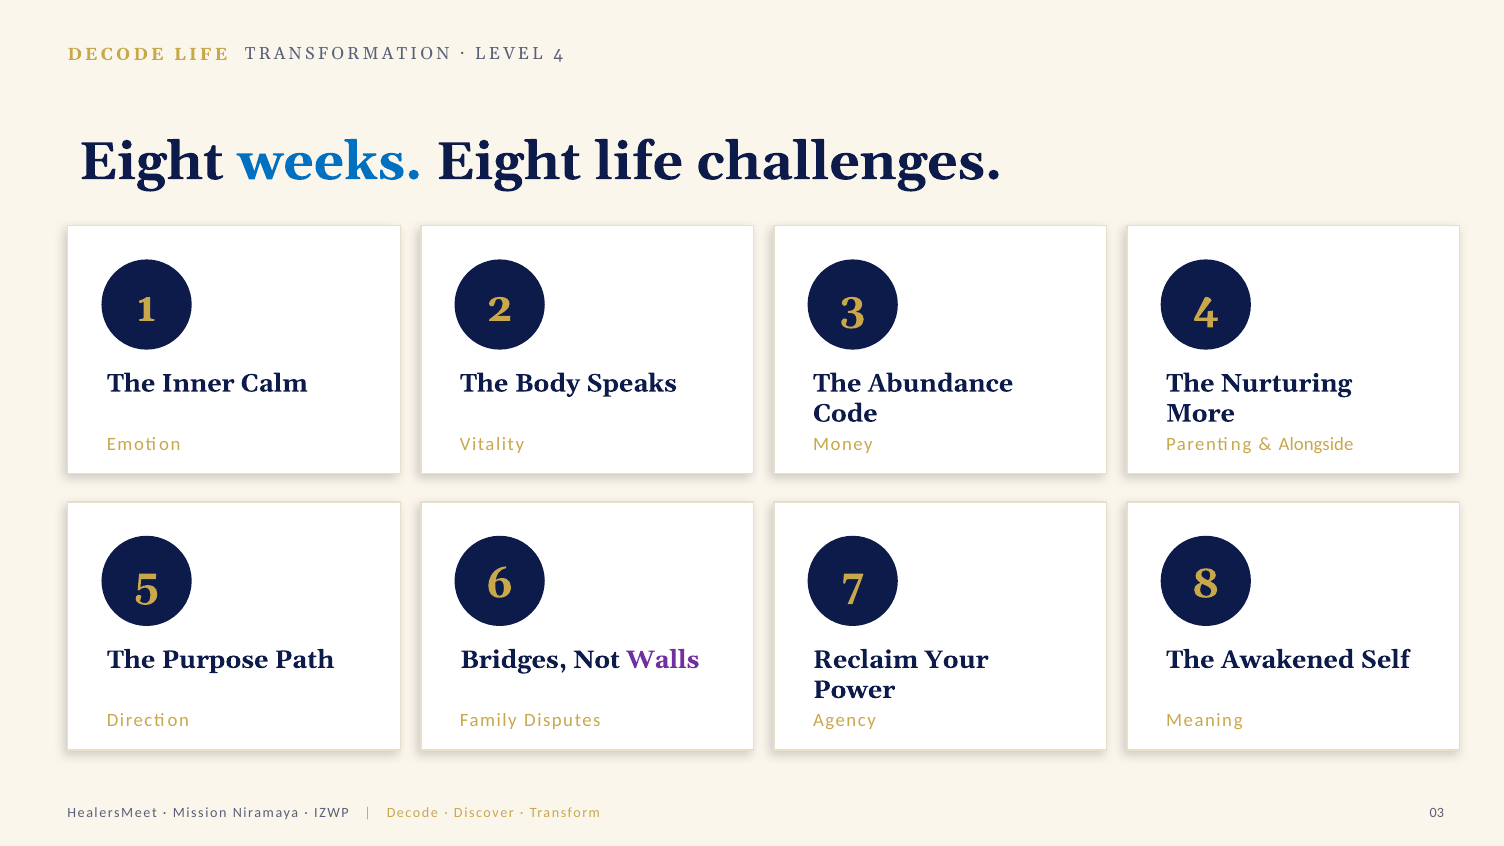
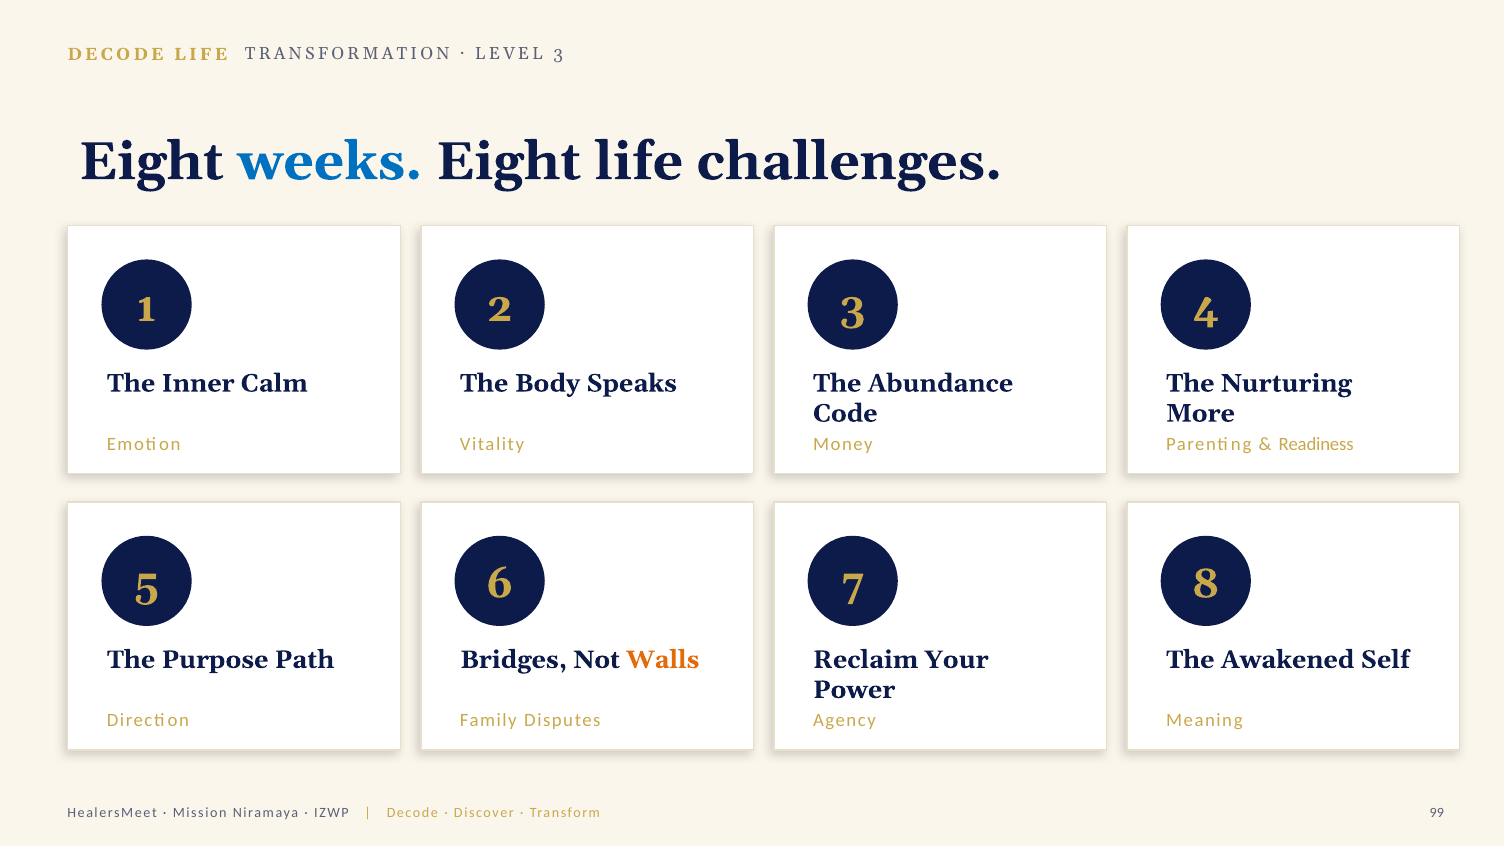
LEVEL 4: 4 -> 3
Alongside: Alongside -> Readiness
Walls colour: purple -> orange
03: 03 -> 99
